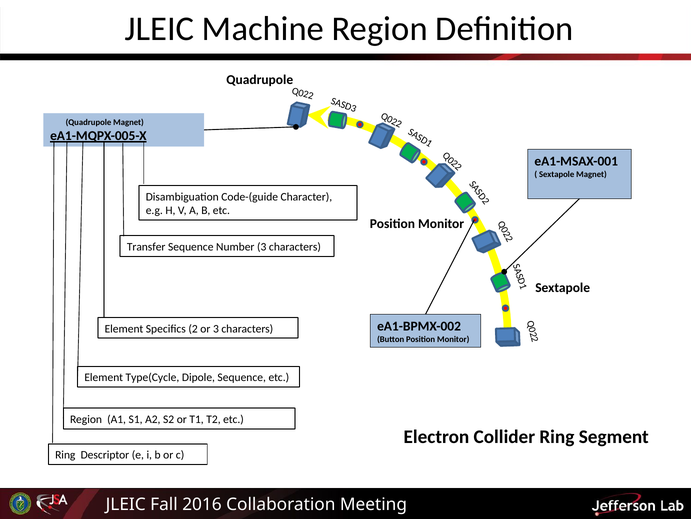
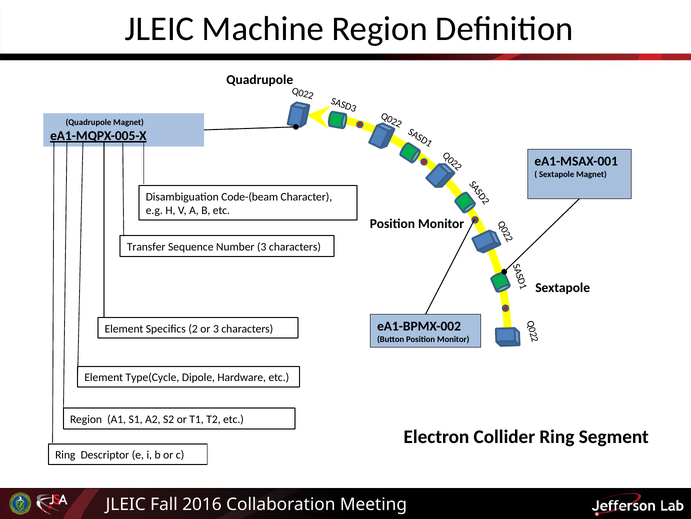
Code-(guide: Code-(guide -> Code-(beam
Dipole Sequence: Sequence -> Hardware
